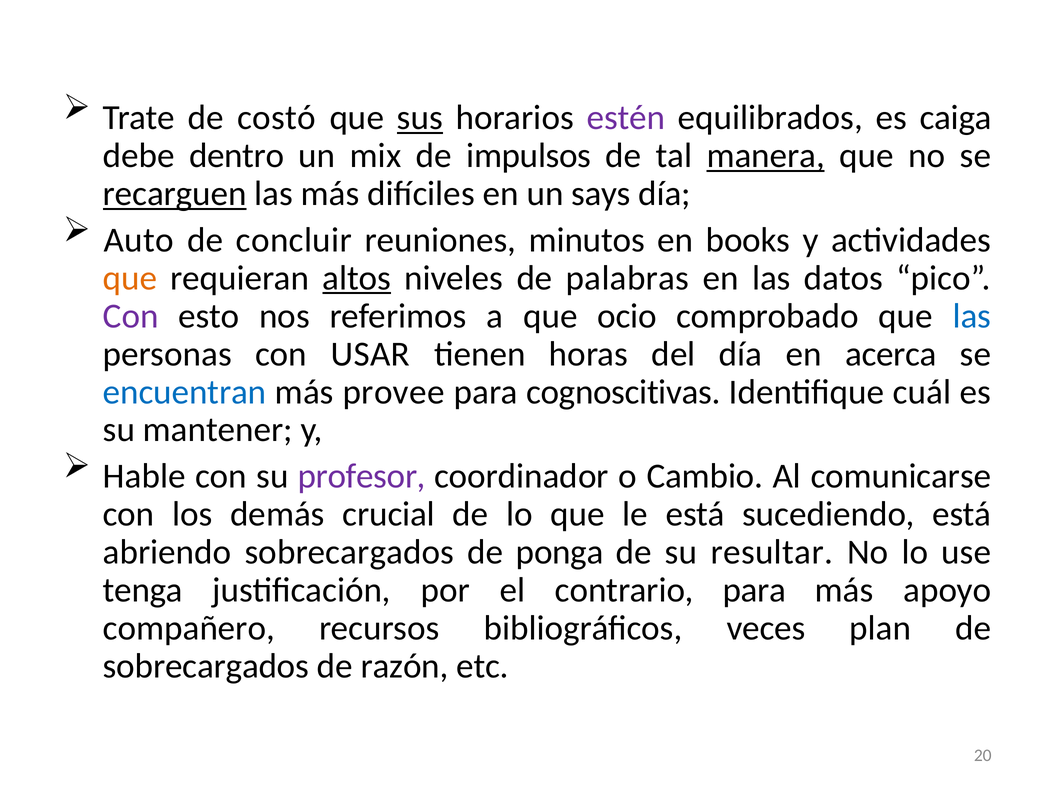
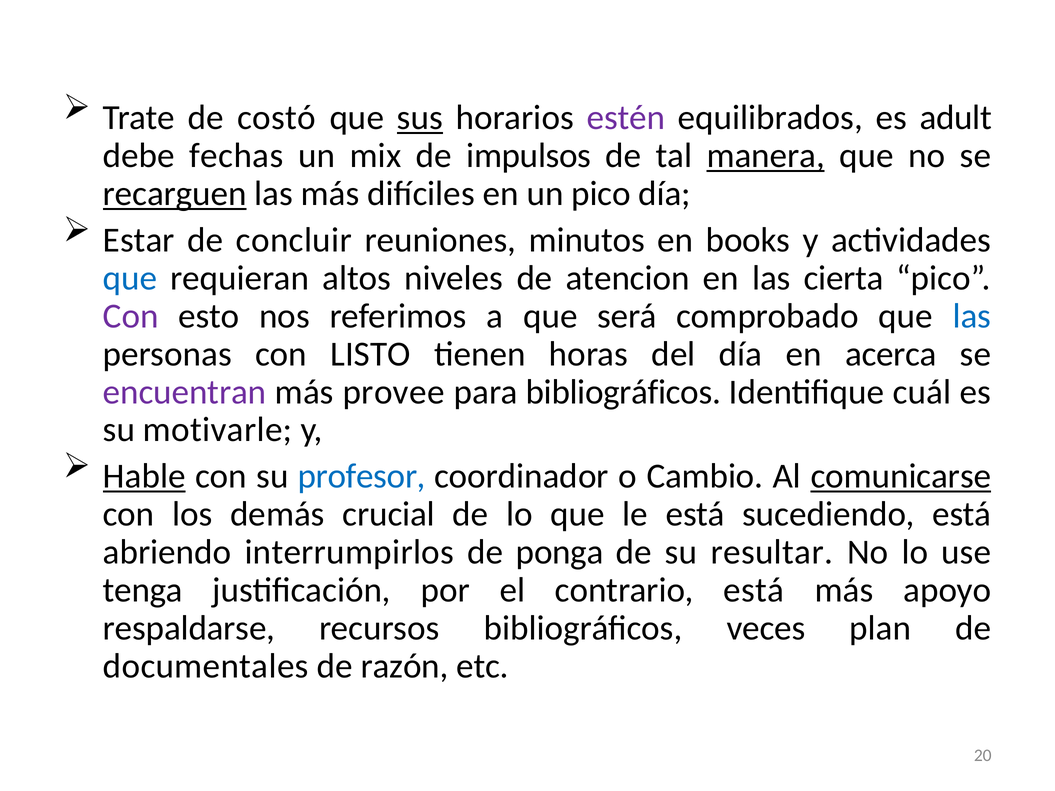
caiga: caiga -> adult
dentro: dentro -> fechas
un says: says -> pico
Auto: Auto -> Estar
que at (130, 278) colour: orange -> blue
altos underline: present -> none
palabras: palabras -> atencion
datos: datos -> cierta
ocio: ocio -> será
USAR: USAR -> LISTO
encuentran colour: blue -> purple
para cognoscitivas: cognoscitivas -> bibliográficos
mantener: mantener -> motivarle
Hable underline: none -> present
profesor colour: purple -> blue
comunicarse underline: none -> present
abriendo sobrecargados: sobrecargados -> interrumpirlos
contrario para: para -> está
compañero: compañero -> respaldarse
sobrecargados at (206, 666): sobrecargados -> documentales
